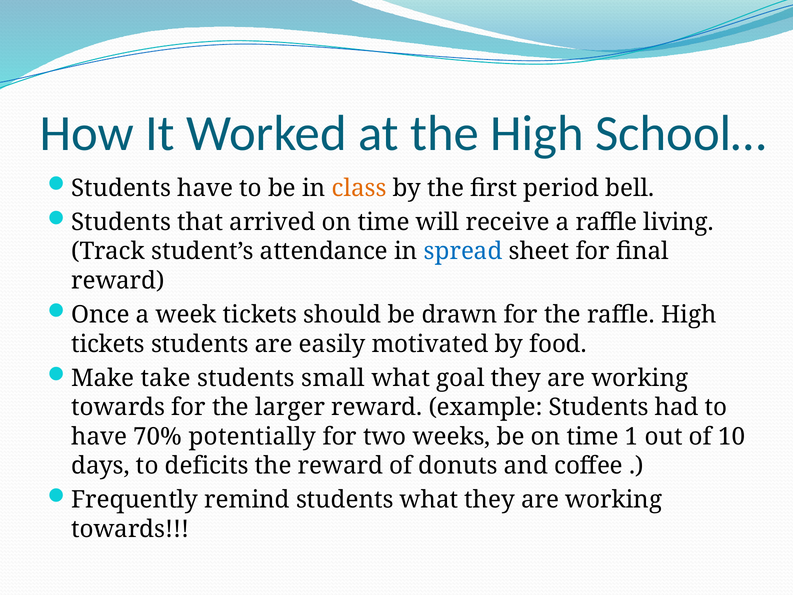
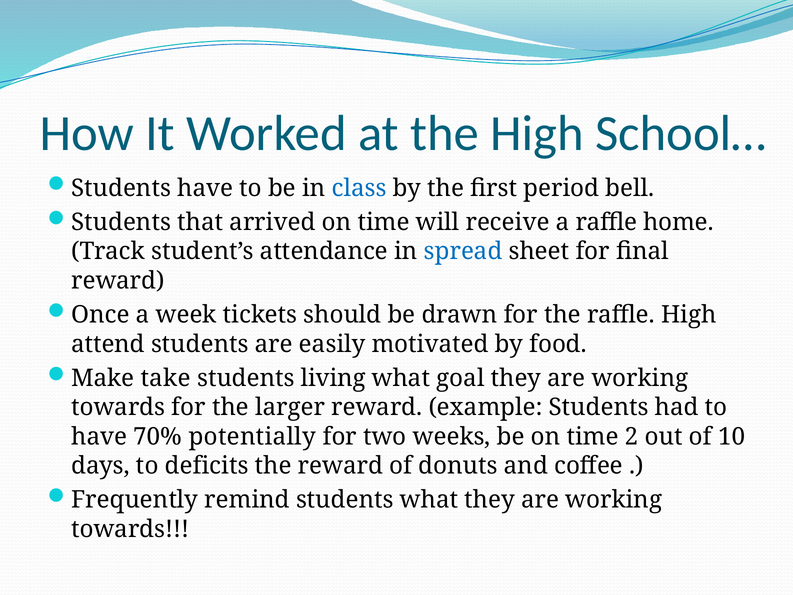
class colour: orange -> blue
living: living -> home
tickets at (108, 344): tickets -> attend
small: small -> living
1: 1 -> 2
